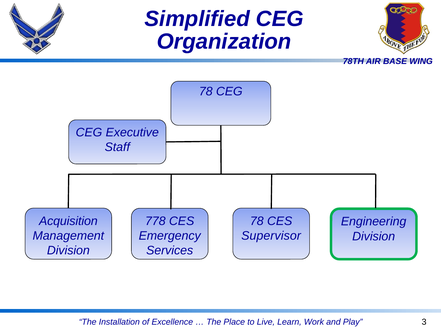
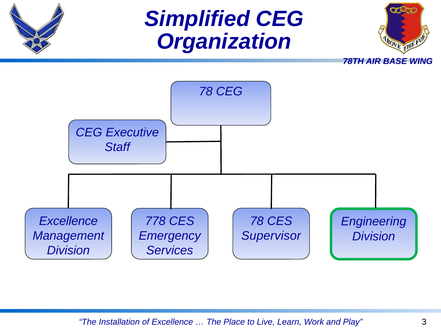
Acquisition at (68, 221): Acquisition -> Excellence
